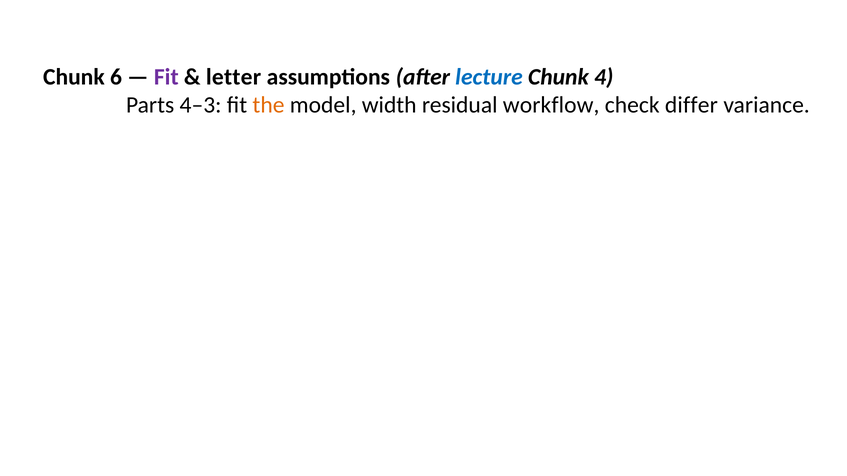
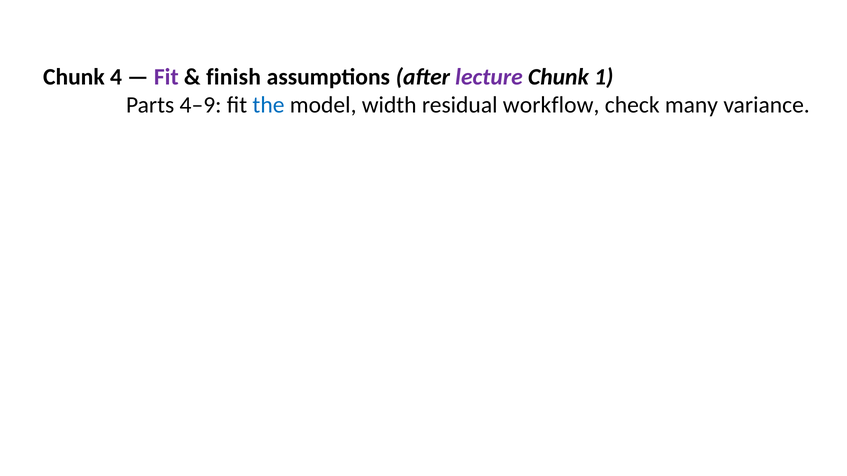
6: 6 -> 4
letter: letter -> finish
lecture colour: blue -> purple
4: 4 -> 1
4–3: 4–3 -> 4–9
the colour: orange -> blue
differ: differ -> many
